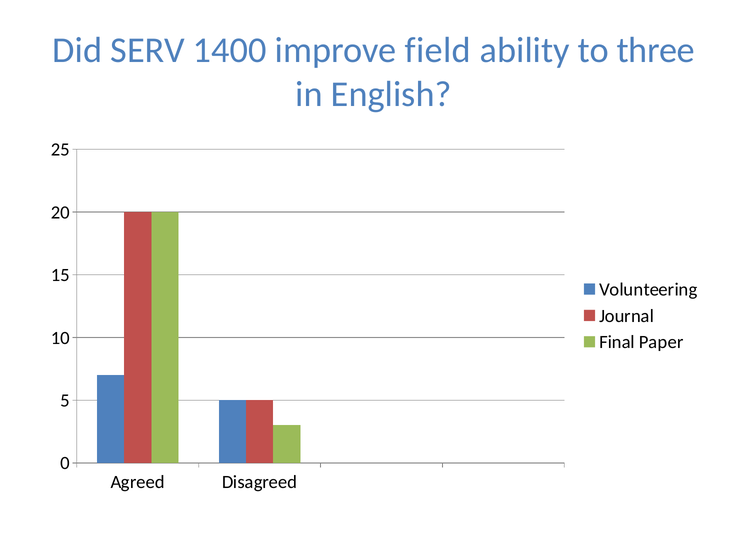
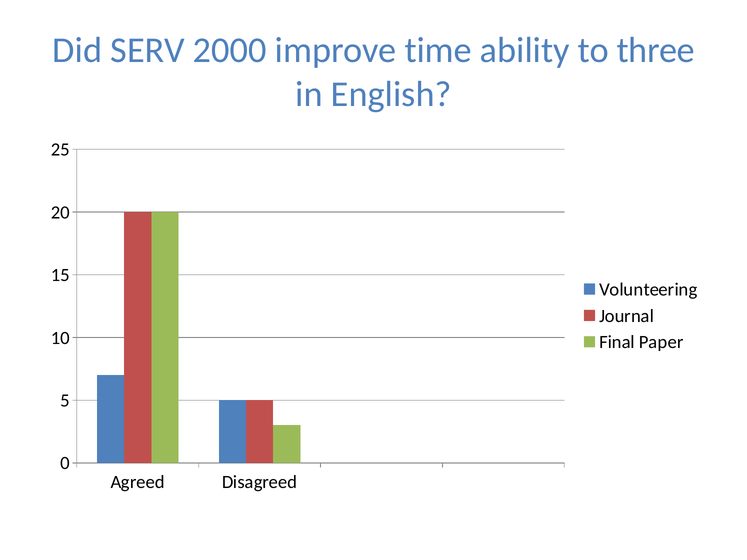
1400: 1400 -> 2000
field: field -> time
